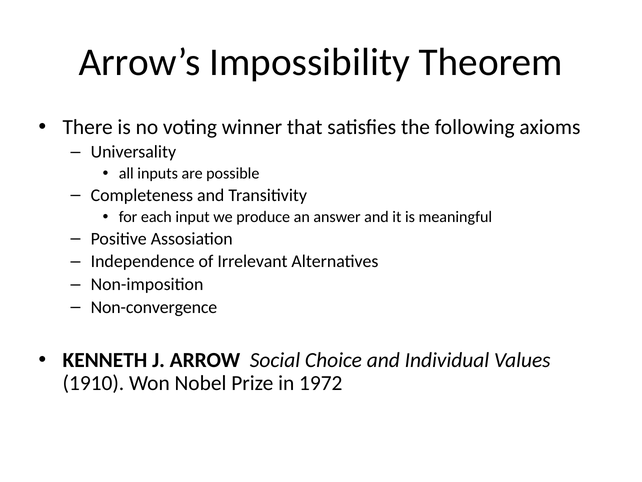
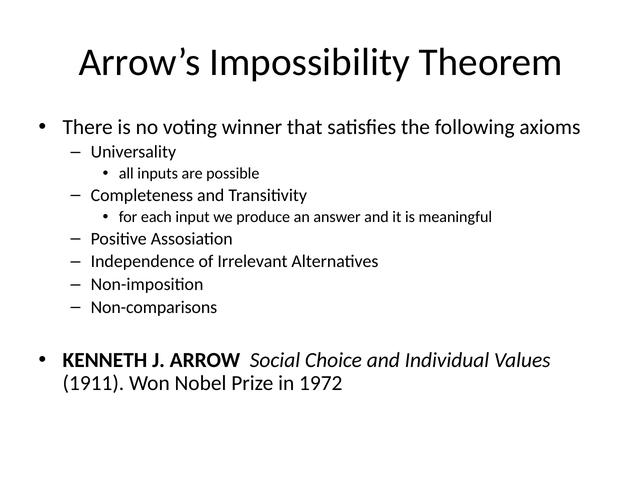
Non-convergence: Non-convergence -> Non-comparisons
1910: 1910 -> 1911
